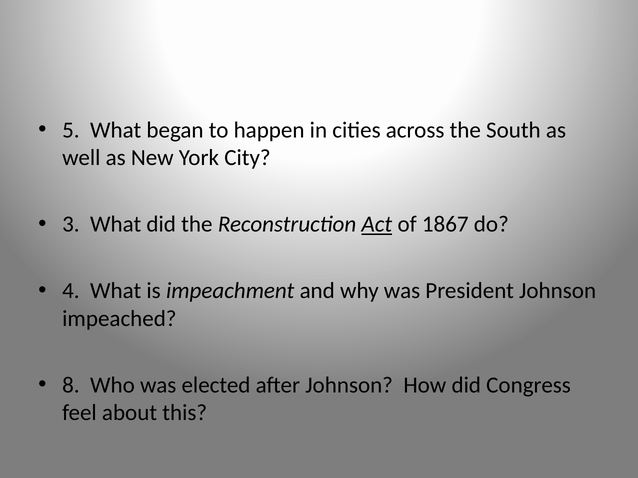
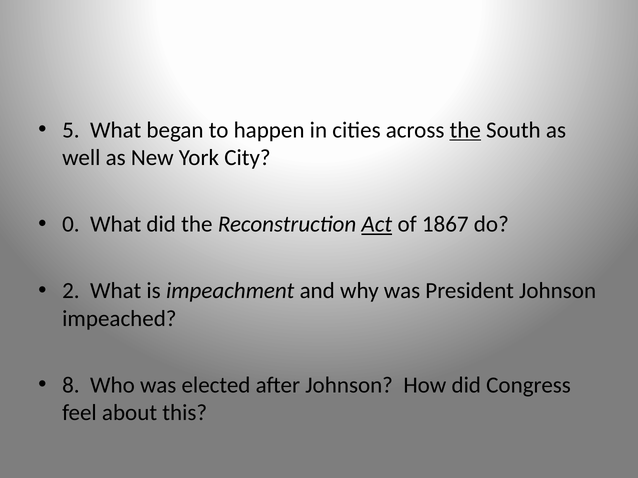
the at (465, 130) underline: none -> present
3: 3 -> 0
4: 4 -> 2
